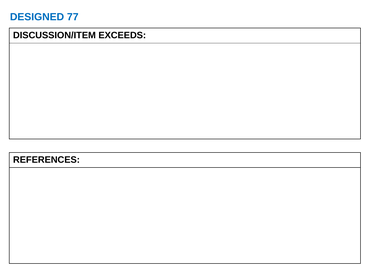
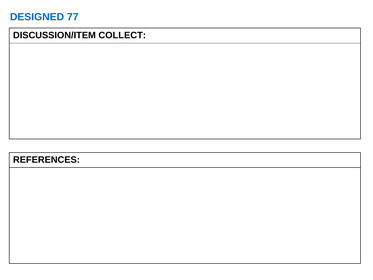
EXCEEDS: EXCEEDS -> COLLECT
